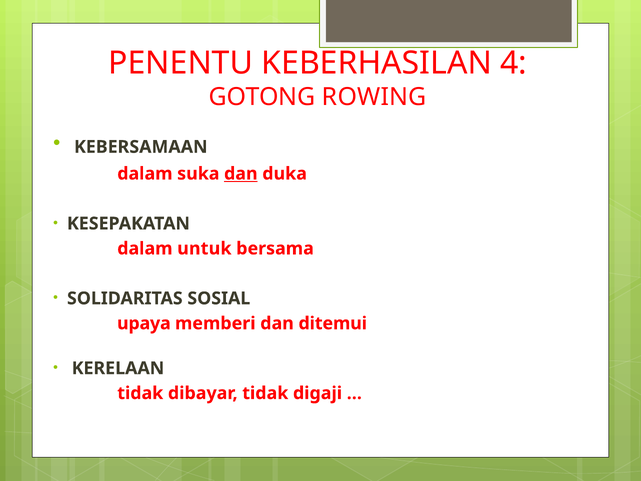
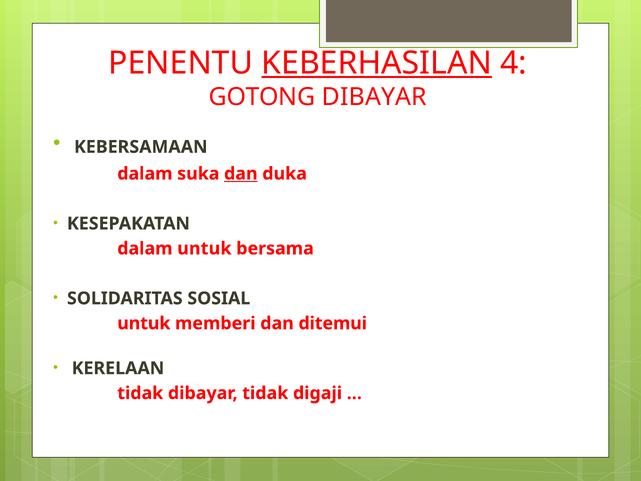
KEBERHASILAN underline: none -> present
GOTONG ROWING: ROWING -> DIBAYAR
upaya at (144, 323): upaya -> untuk
